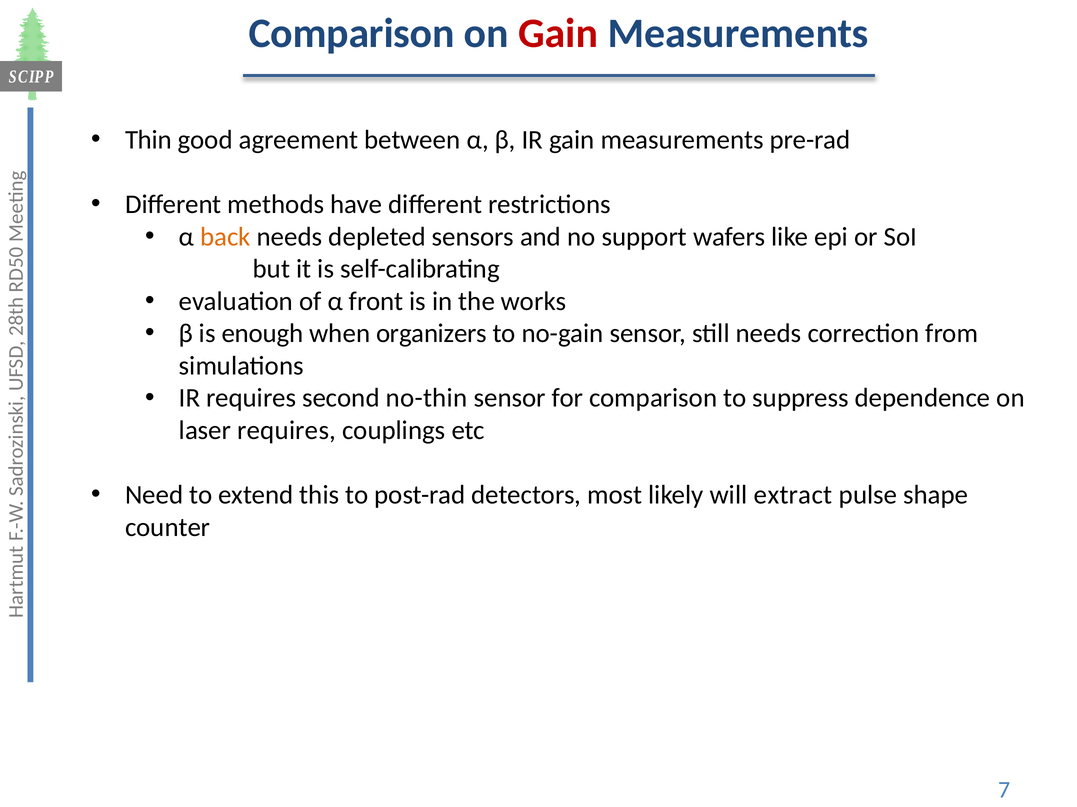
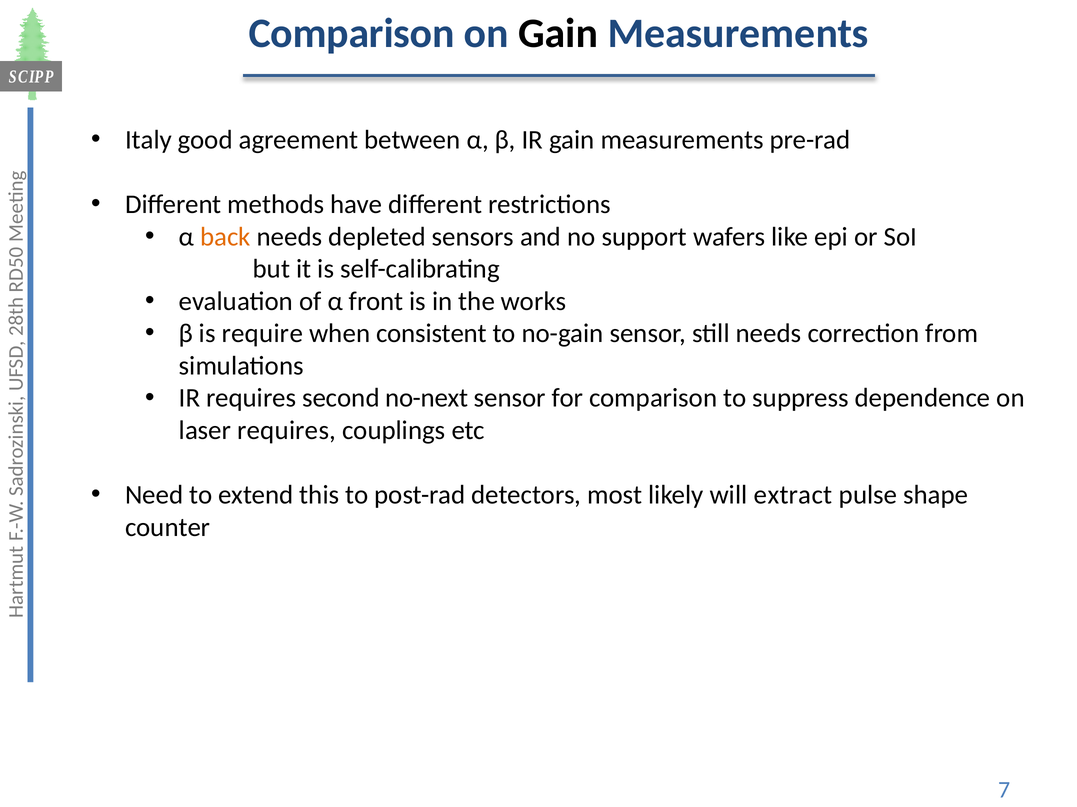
Gain at (558, 33) colour: red -> black
Thin: Thin -> Italy
enough: enough -> require
organizers: organizers -> consistent
no-thin: no-thin -> no-next
